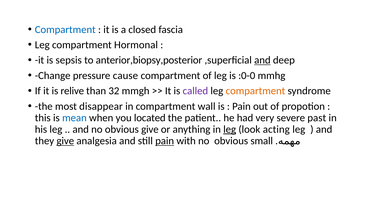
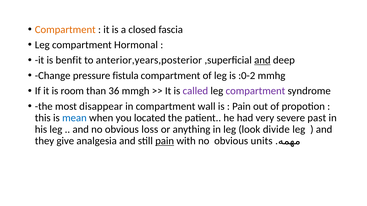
Compartment at (65, 30) colour: blue -> orange
sepsis: sepsis -> benfit
anterior,biopsy,posterior: anterior,biopsy,posterior -> anterior,years,posterior
cause: cause -> fistula
:0-0: :0-0 -> :0-2
relive: relive -> room
32: 32 -> 36
compartment at (255, 91) colour: orange -> purple
obvious give: give -> loss
leg at (230, 130) underline: present -> none
acting: acting -> divide
give at (65, 141) underline: present -> none
small: small -> units
